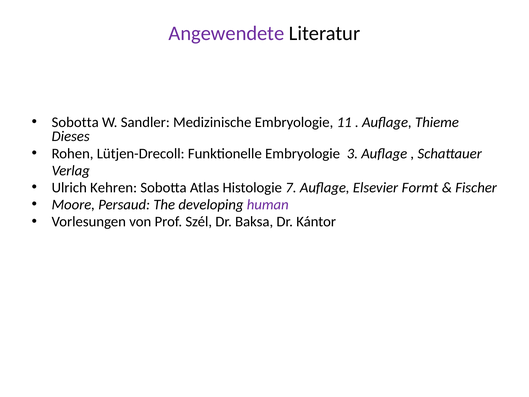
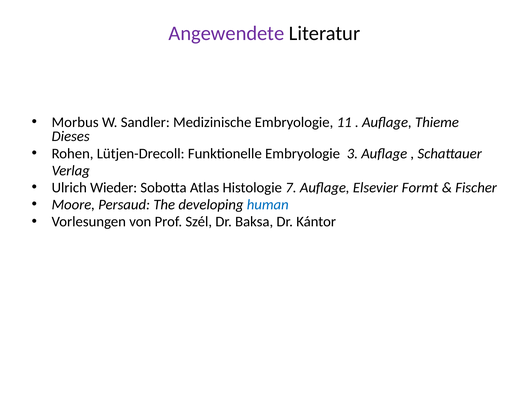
Sobotta at (75, 122): Sobotta -> Morbus
Kehren: Kehren -> Wieder
human colour: purple -> blue
